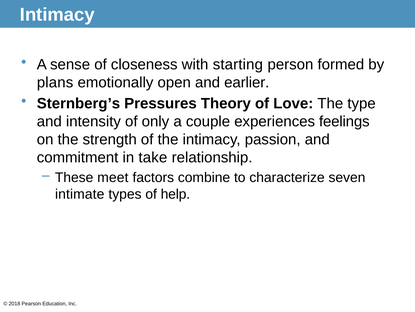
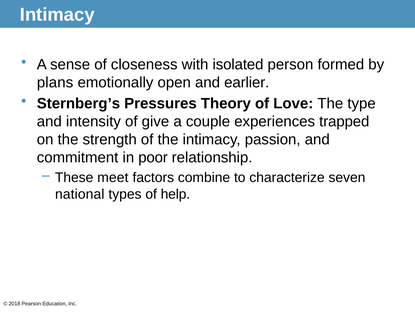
starting: starting -> isolated
only: only -> give
feelings: feelings -> trapped
take: take -> poor
intimate: intimate -> national
